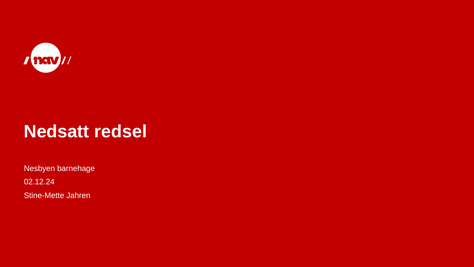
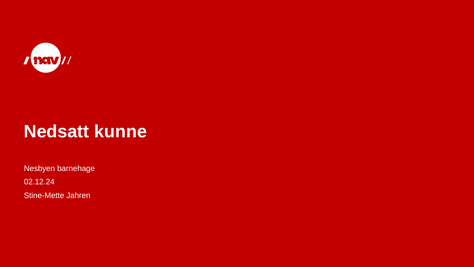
redsel: redsel -> kunne
